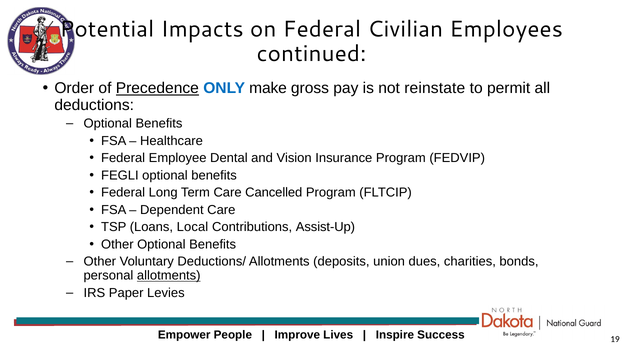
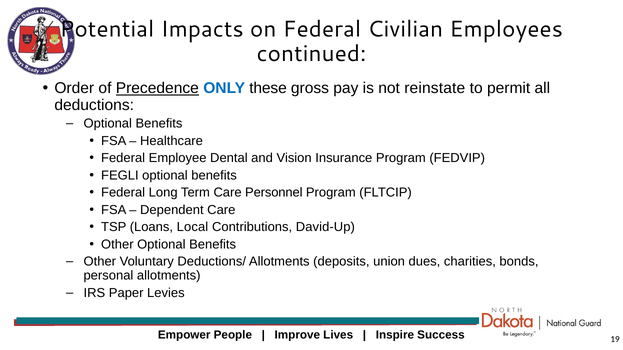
make: make -> these
Cancelled: Cancelled -> Personnel
Assist-Up: Assist-Up -> David-Up
allotments at (169, 276) underline: present -> none
